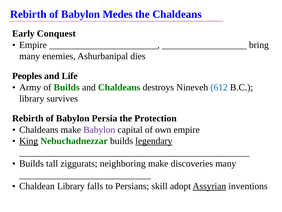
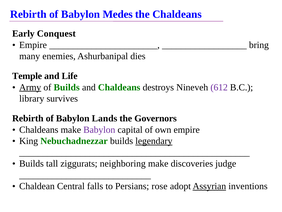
Peoples: Peoples -> Temple
Army underline: none -> present
612 colour: blue -> purple
Persia: Persia -> Lands
Protection: Protection -> Governors
King underline: present -> none
discoveries many: many -> judge
Chaldean Library: Library -> Central
skill: skill -> rose
